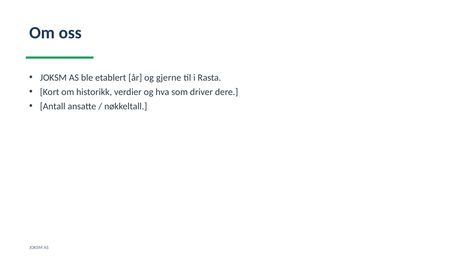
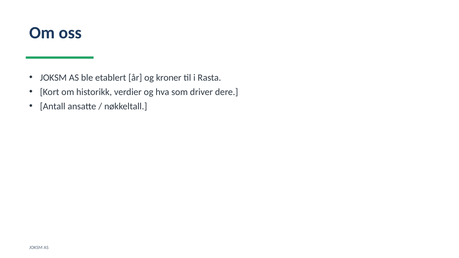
gjerne: gjerne -> kroner
